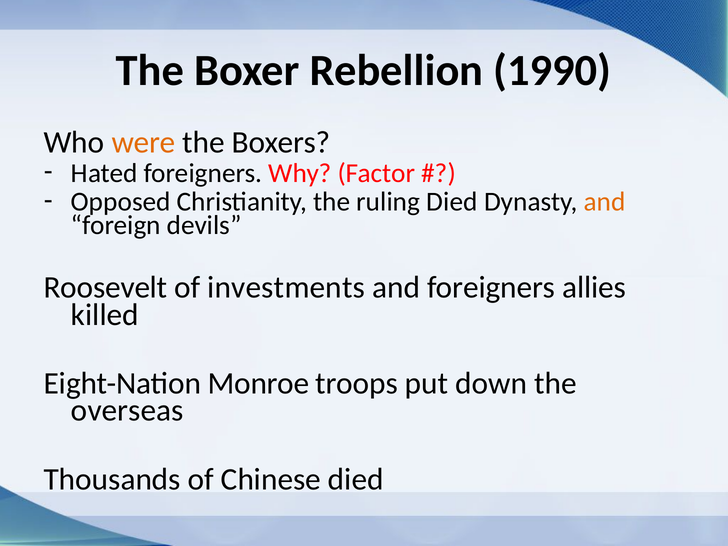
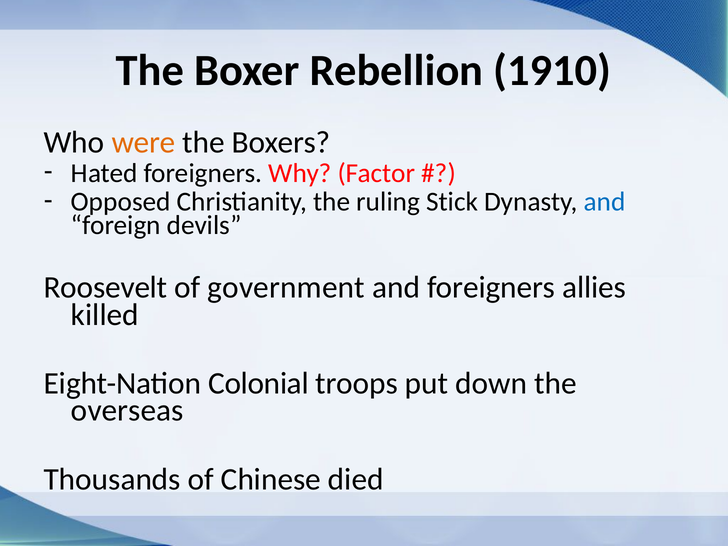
1990: 1990 -> 1910
ruling Died: Died -> Stick
and at (605, 202) colour: orange -> blue
investments: investments -> government
Monroe: Monroe -> Colonial
